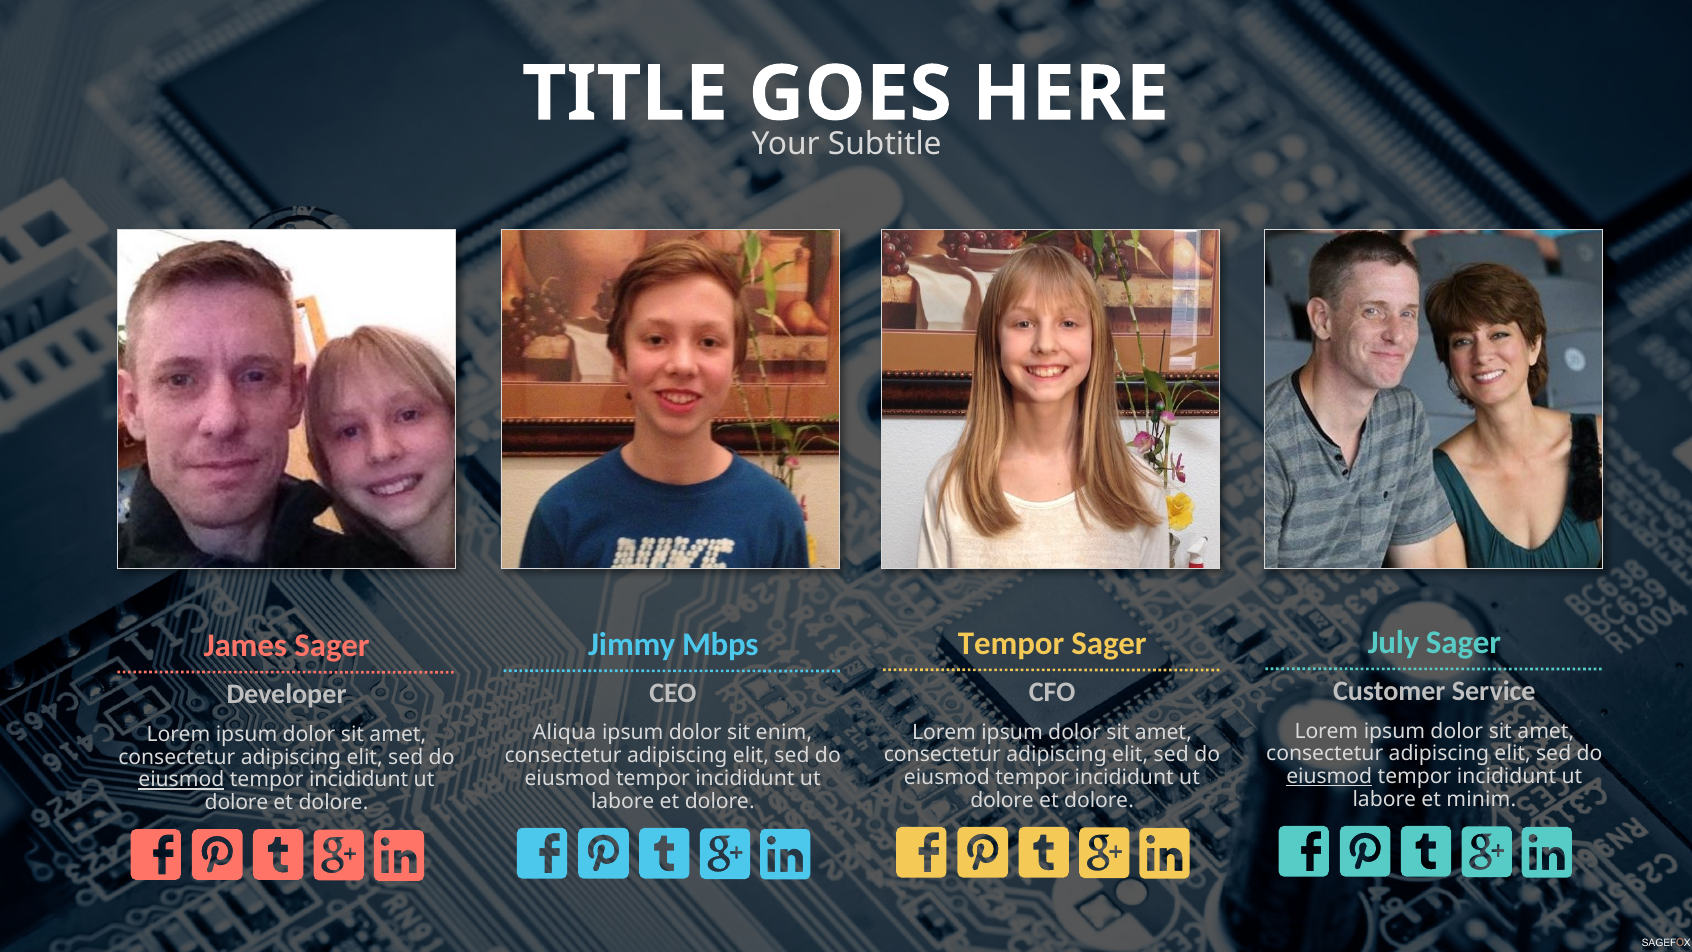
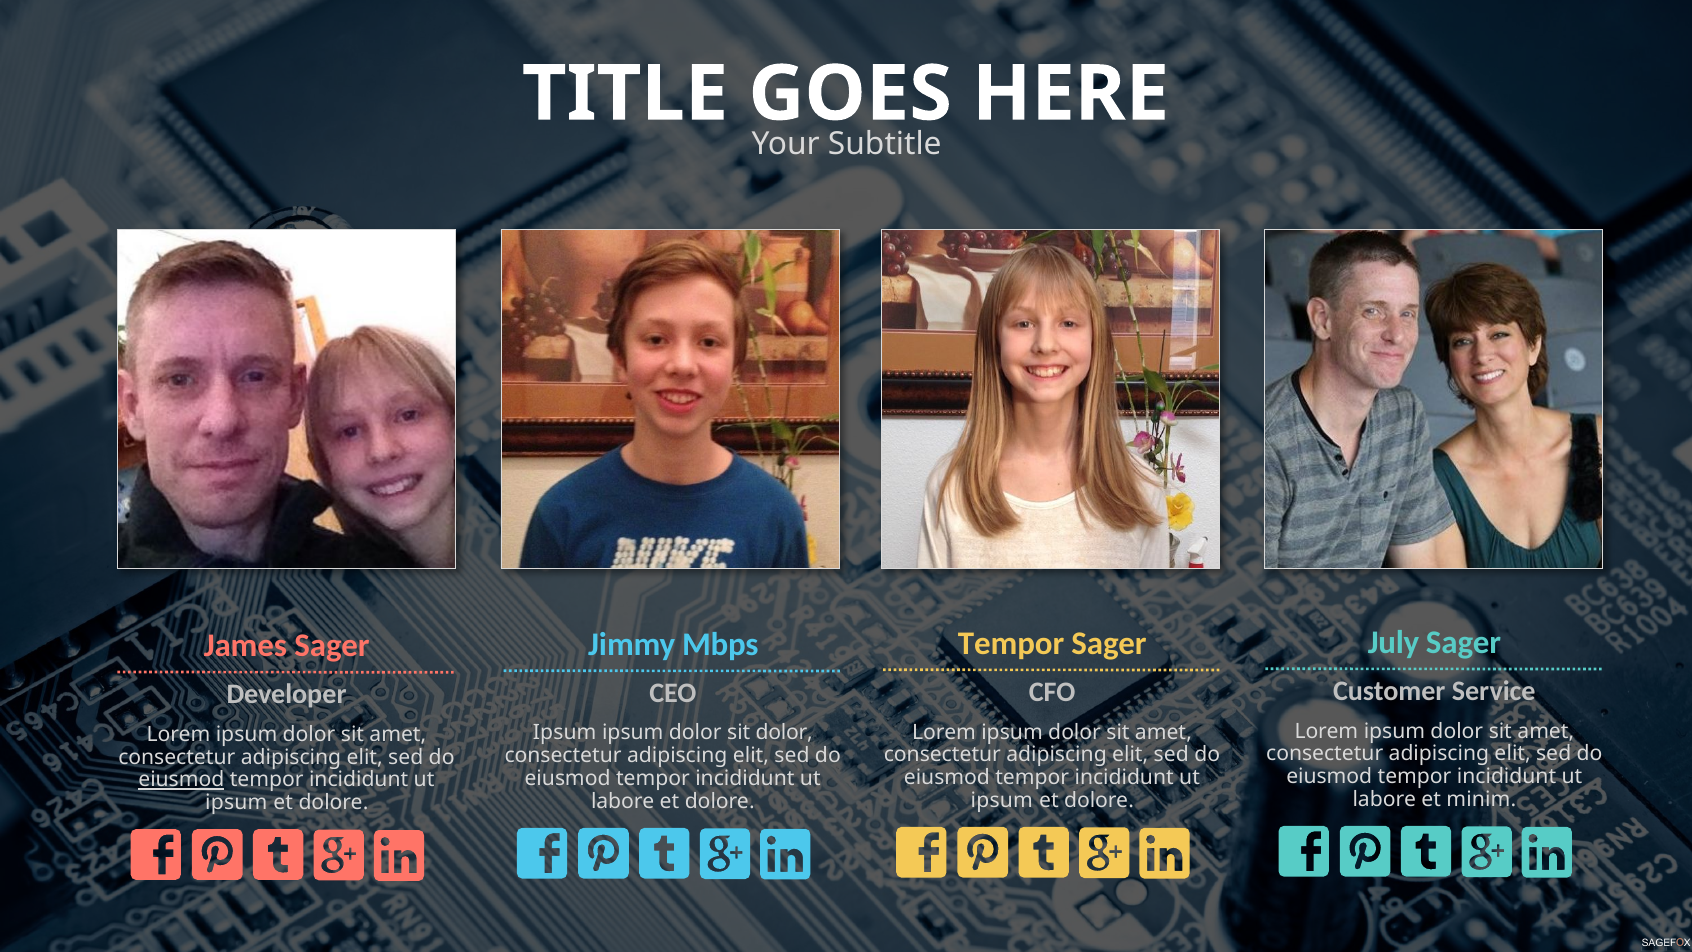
Aliqua at (565, 733): Aliqua -> Ipsum
sit enim: enim -> dolor
eiusmod at (1329, 777) underline: present -> none
dolore at (1002, 800): dolore -> ipsum
dolore at (237, 803): dolore -> ipsum
